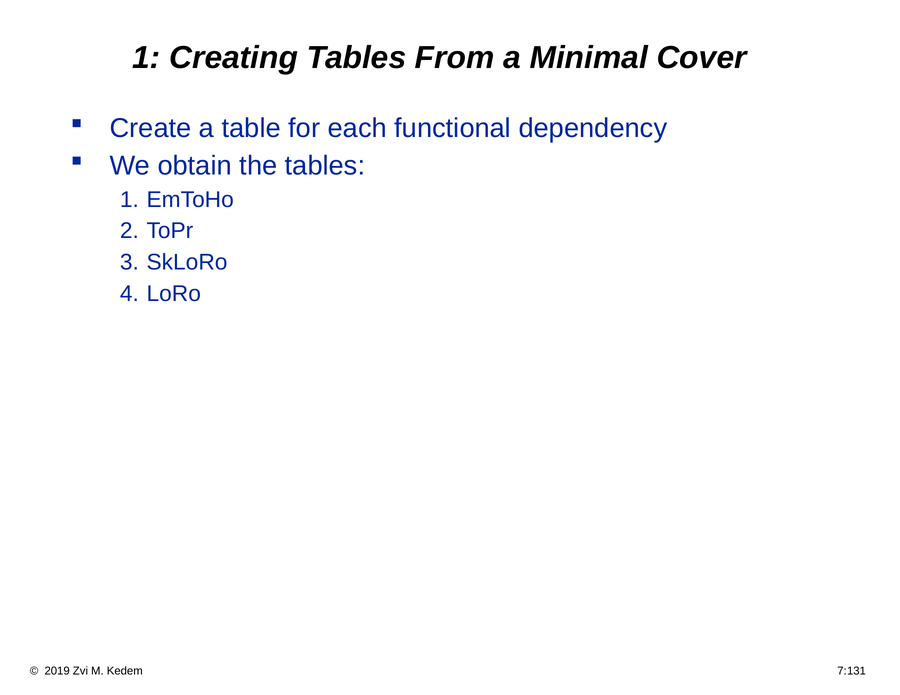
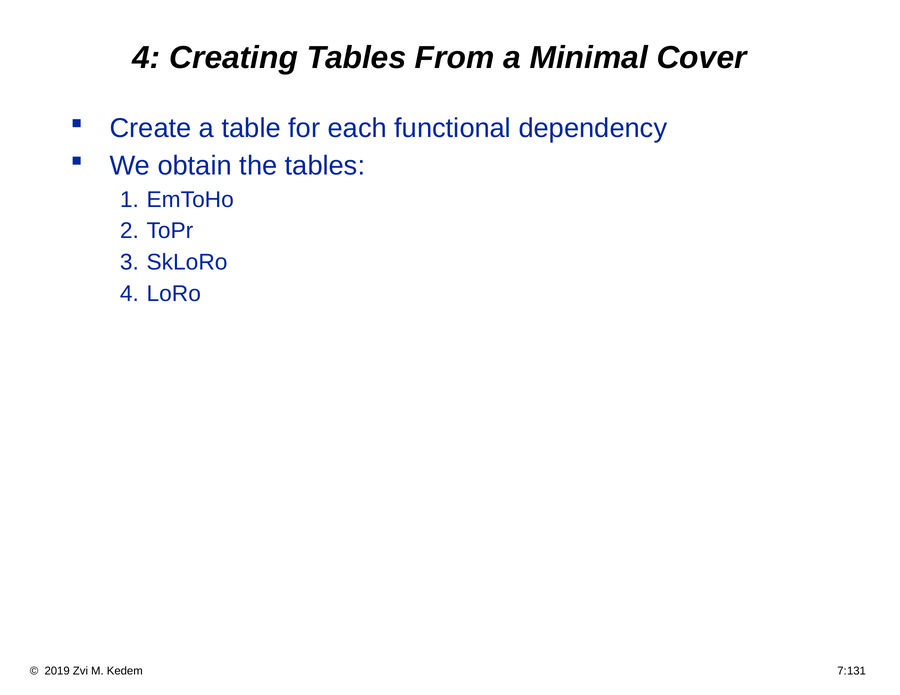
1 at (146, 58): 1 -> 4
